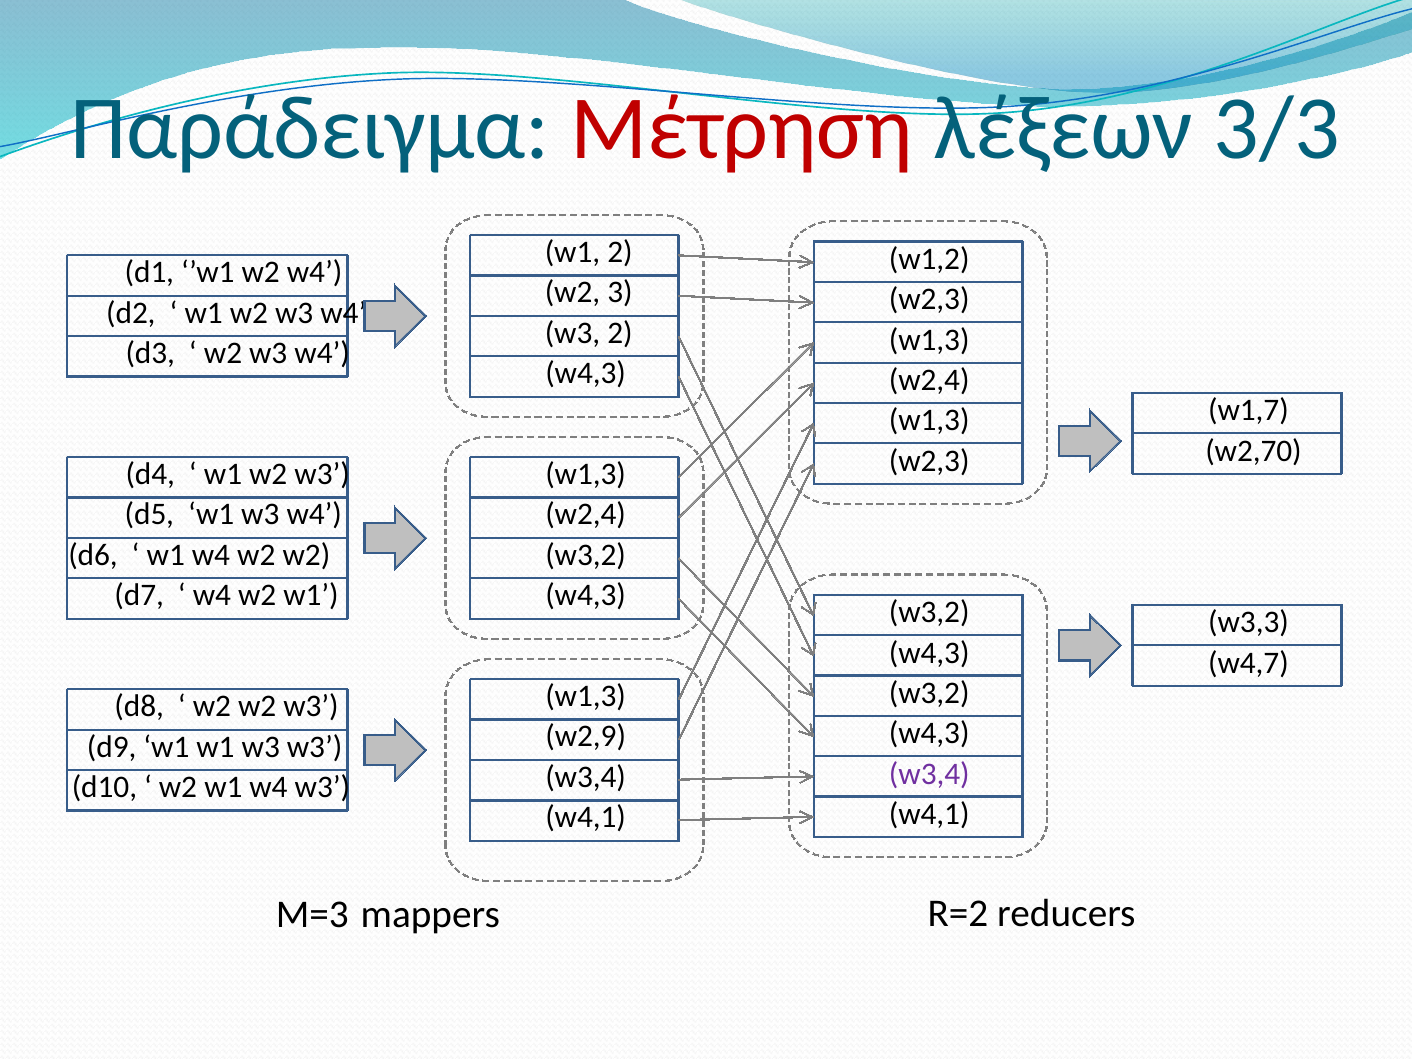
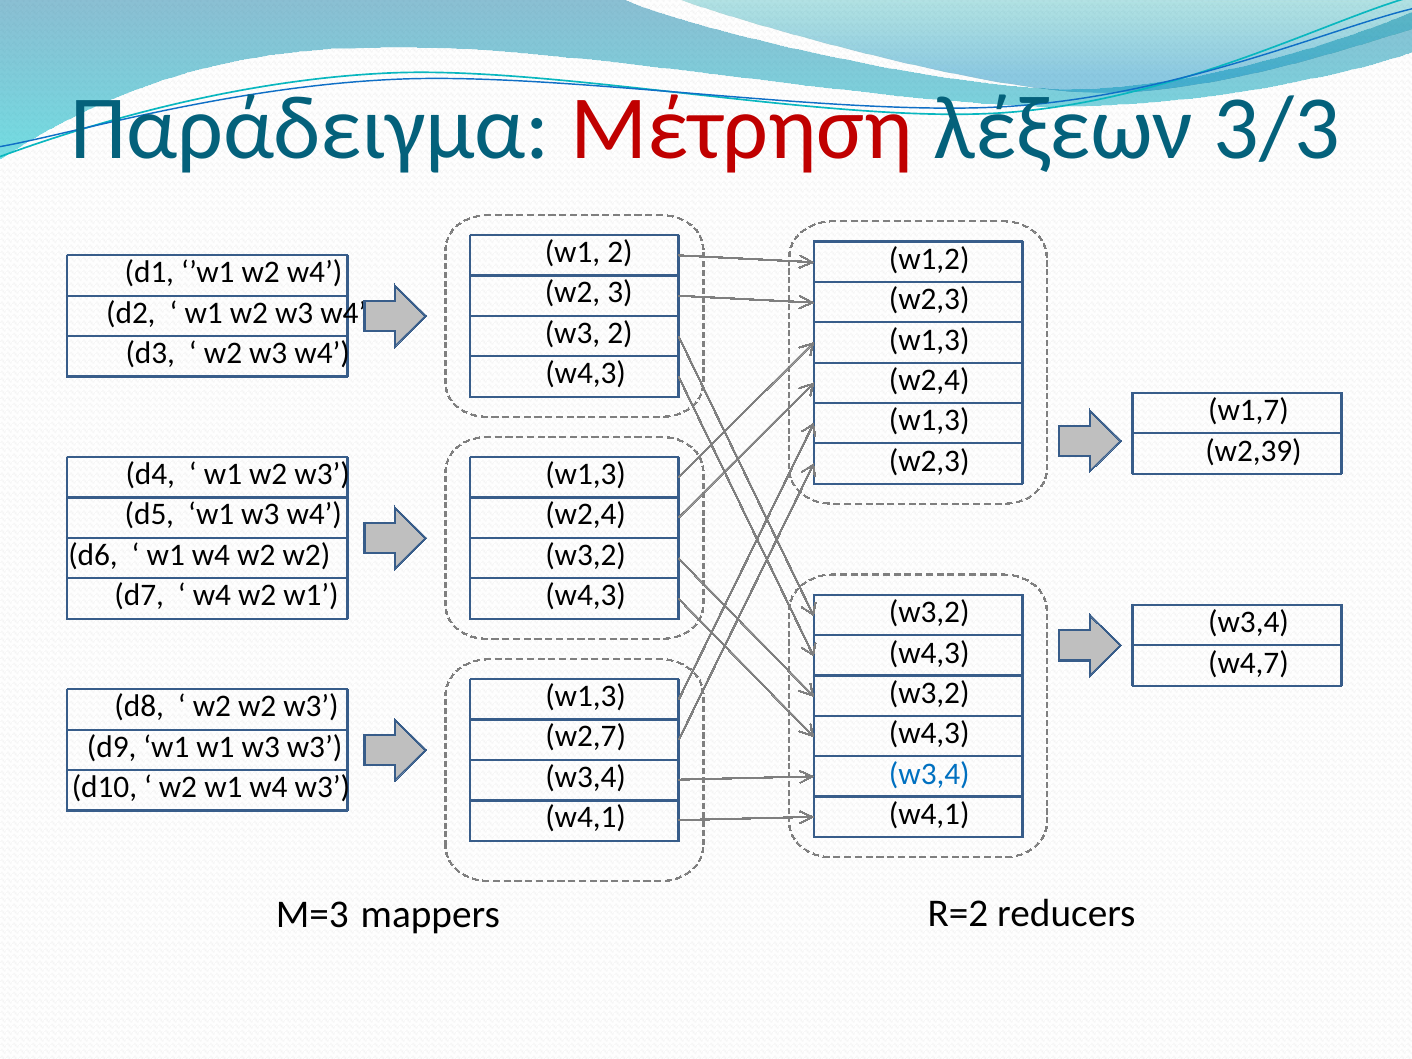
w2,70: w2,70 -> w2,39
w3,3 at (1249, 622): w3,3 -> w3,4
w2,9: w2,9 -> w2,7
w3,4 at (929, 774) colour: purple -> blue
